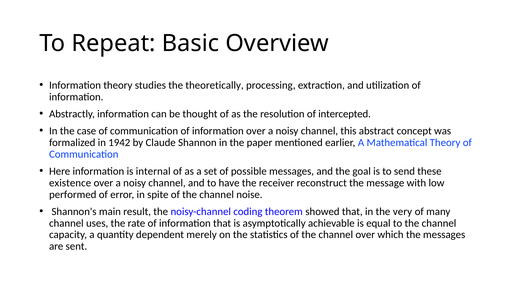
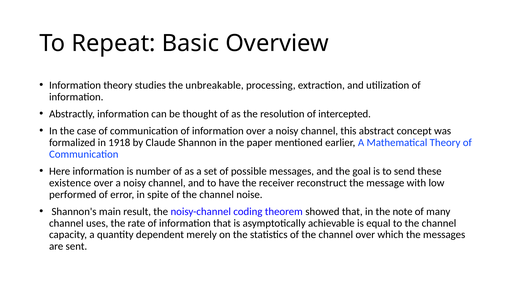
theoretically: theoretically -> unbreakable
1942: 1942 -> 1918
internal: internal -> number
very: very -> note
